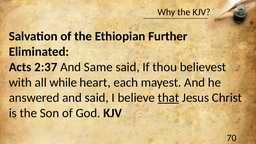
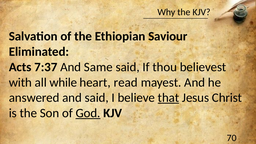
Further: Further -> Saviour
2:37: 2:37 -> 7:37
each: each -> read
God underline: none -> present
